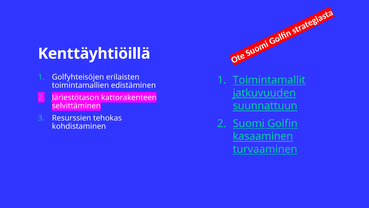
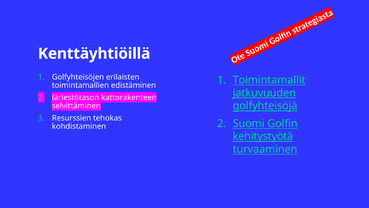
suunnattuun: suunnattuun -> golfyhteisöjä
kasaaminen: kasaaminen -> kehitystyötä
